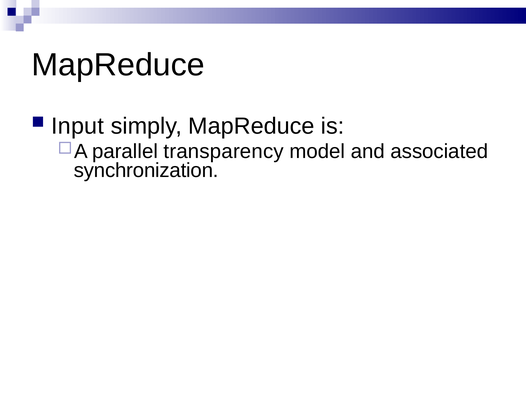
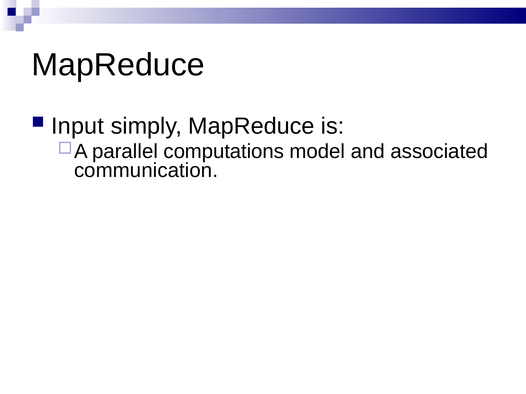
transparency: transparency -> computations
synchronization: synchronization -> communication
